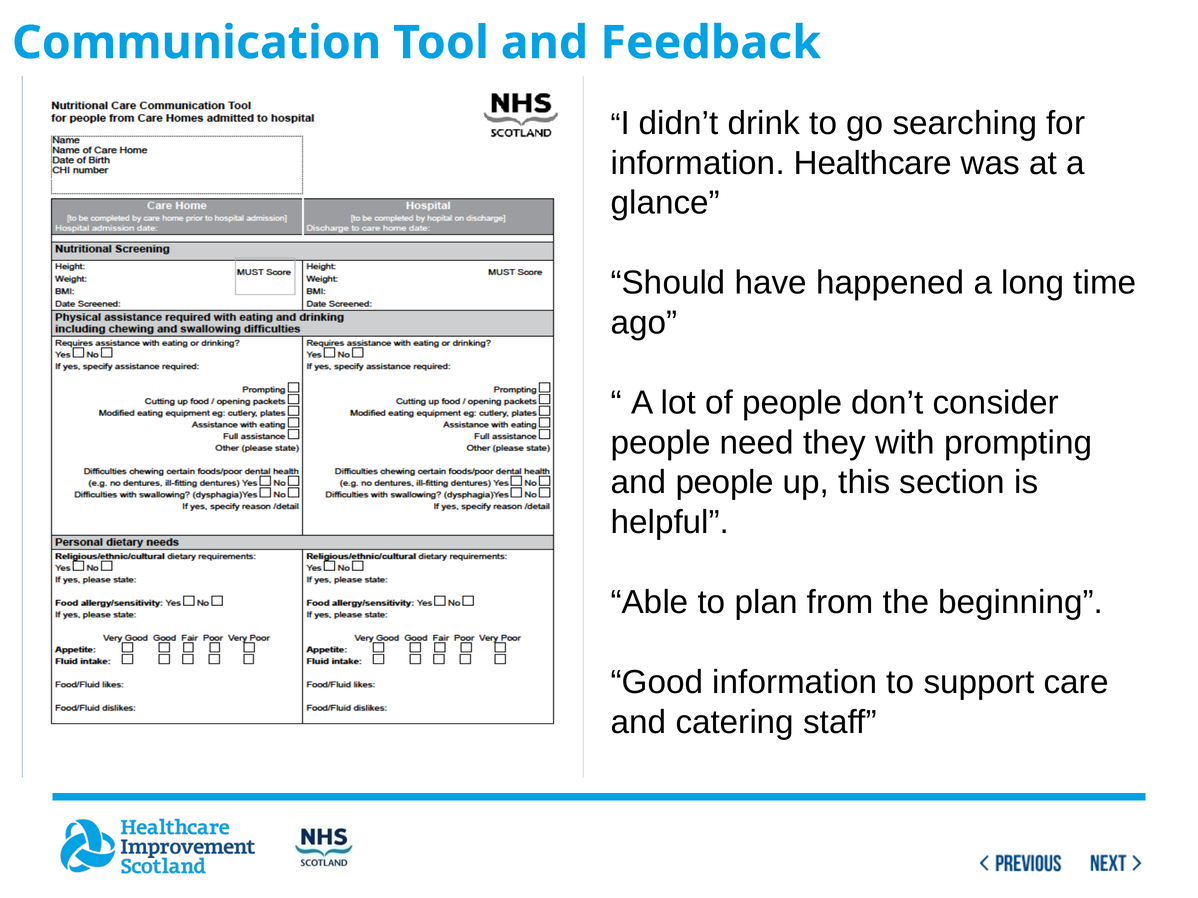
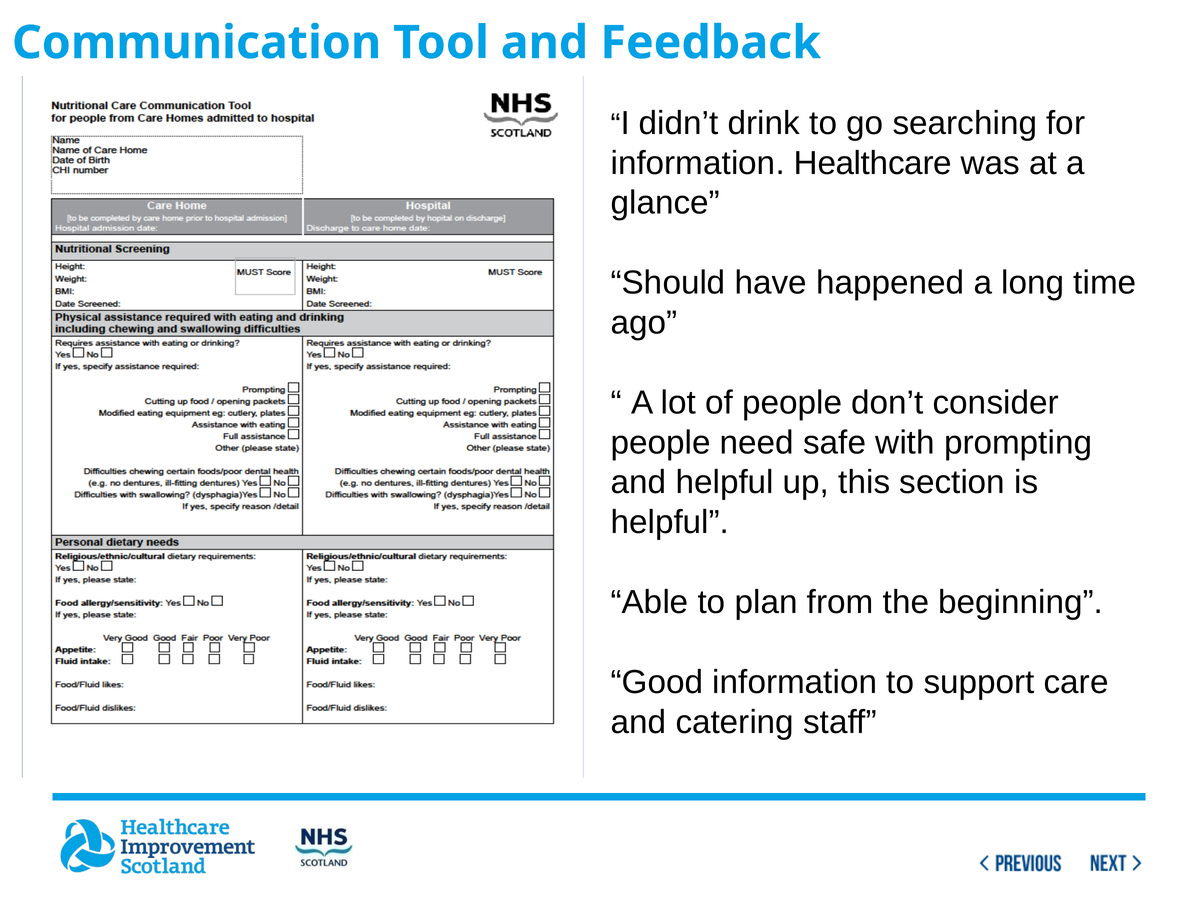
they: they -> safe
and people: people -> helpful
